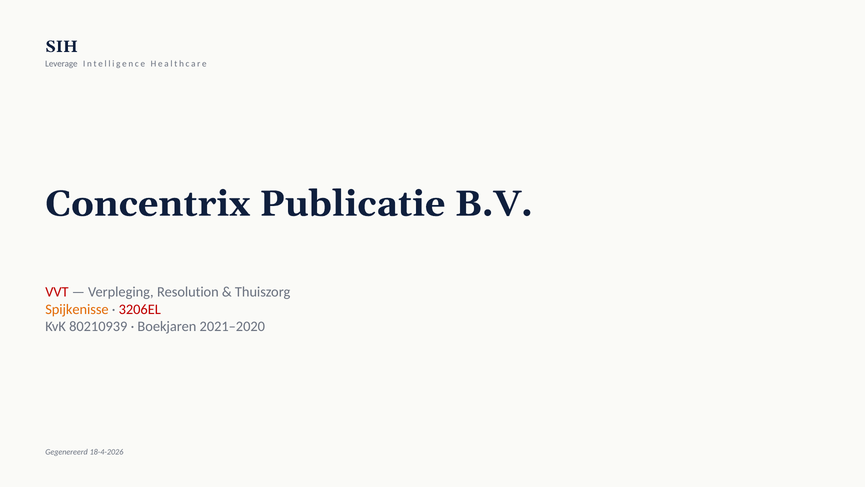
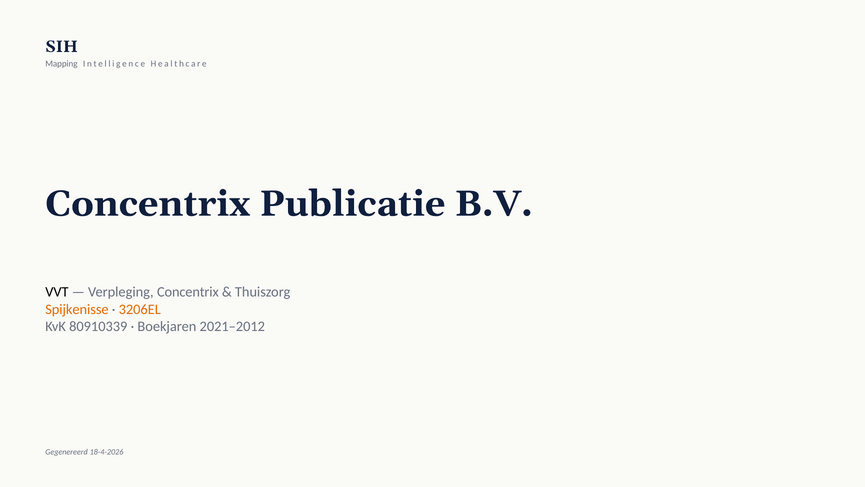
Leverage: Leverage -> Mapping
VVT colour: red -> black
Verpleging Resolution: Resolution -> Concentrix
3206EL colour: red -> orange
80210939: 80210939 -> 80910339
2021–2020: 2021–2020 -> 2021–2012
